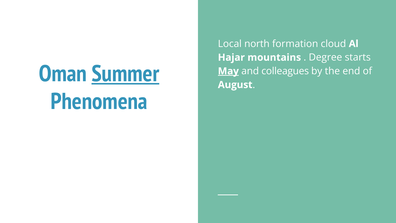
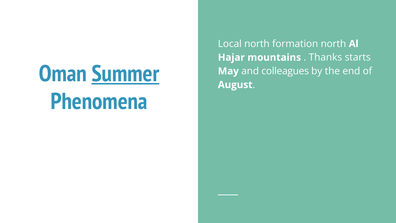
formation cloud: cloud -> north
Degree: Degree -> Thanks
May underline: present -> none
